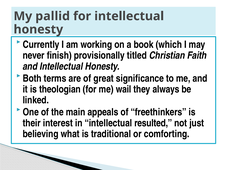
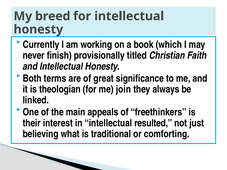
pallid: pallid -> breed
wail: wail -> join
